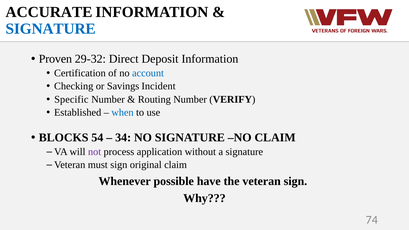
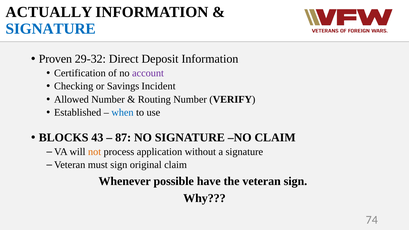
ACCURATE: ACCURATE -> ACTUALLY
account colour: blue -> purple
Specific: Specific -> Allowed
54: 54 -> 43
34: 34 -> 87
not colour: purple -> orange
